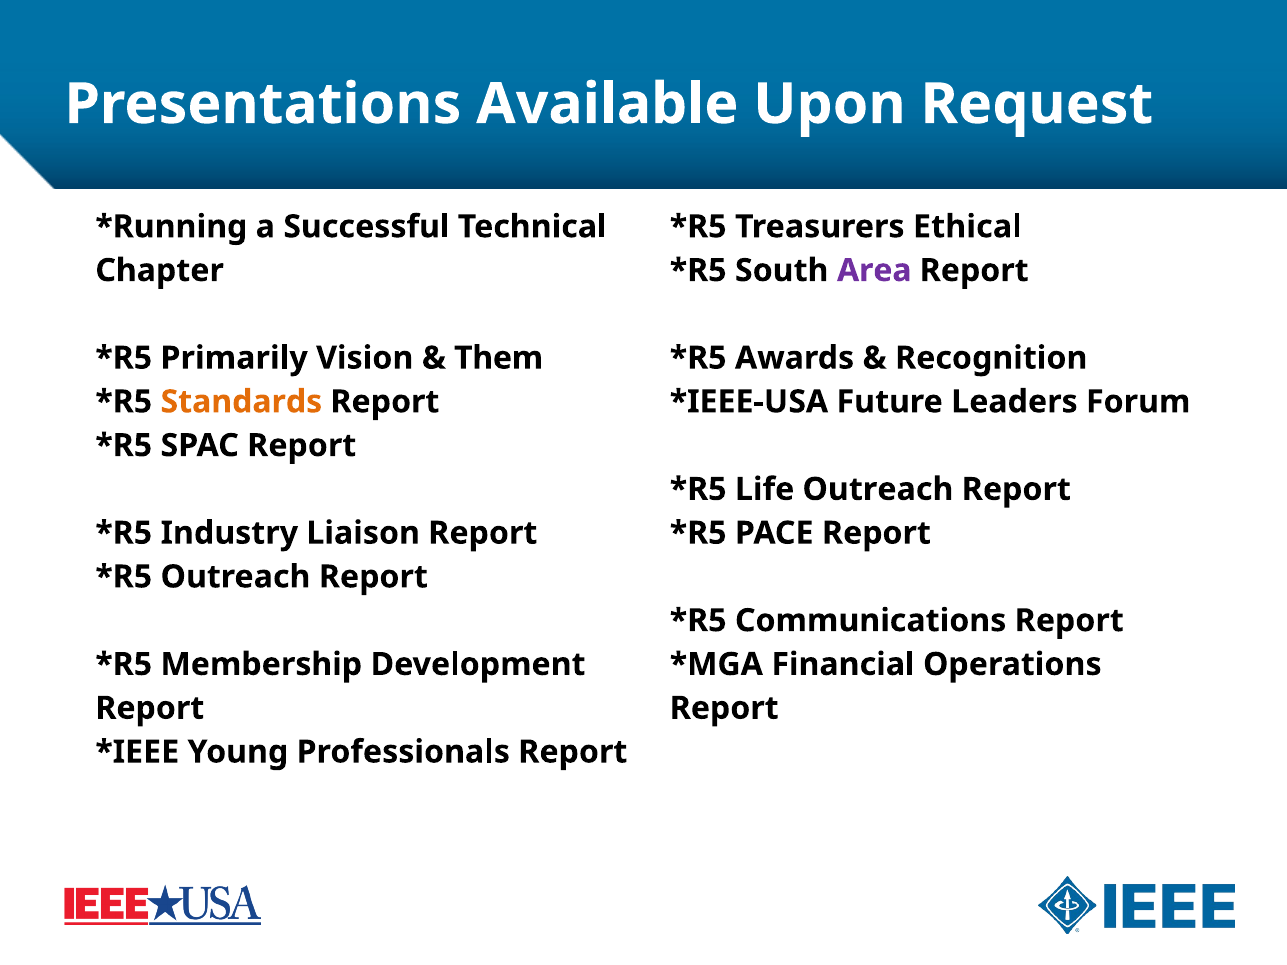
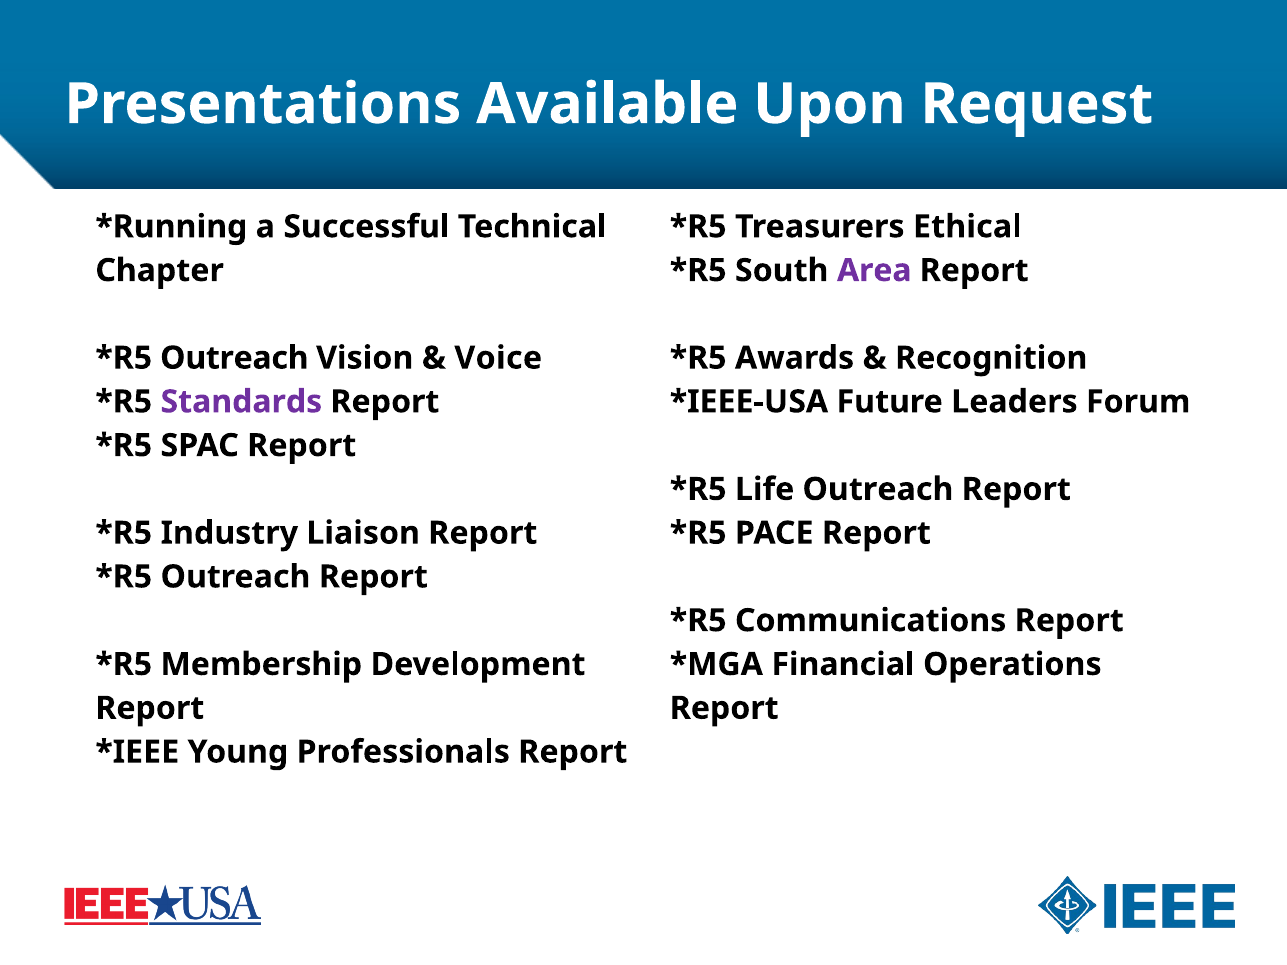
Primarily at (234, 358): Primarily -> Outreach
Them: Them -> Voice
Standards colour: orange -> purple
